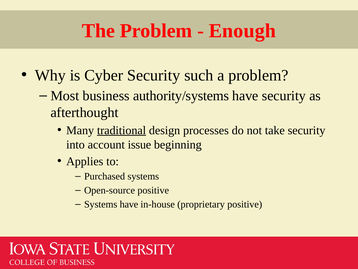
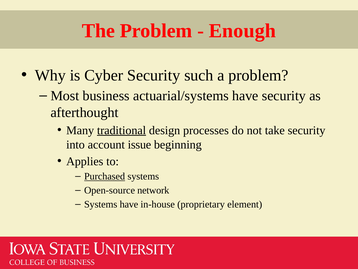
authority/systems: authority/systems -> actuarial/systems
Purchased underline: none -> present
Open-source positive: positive -> network
proprietary positive: positive -> element
